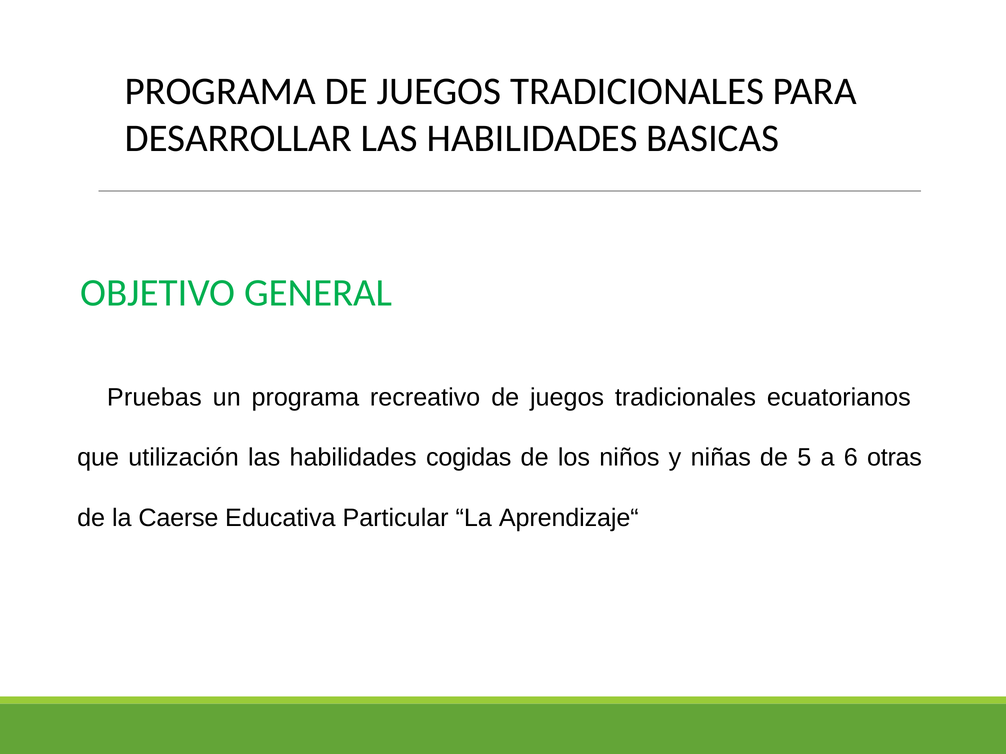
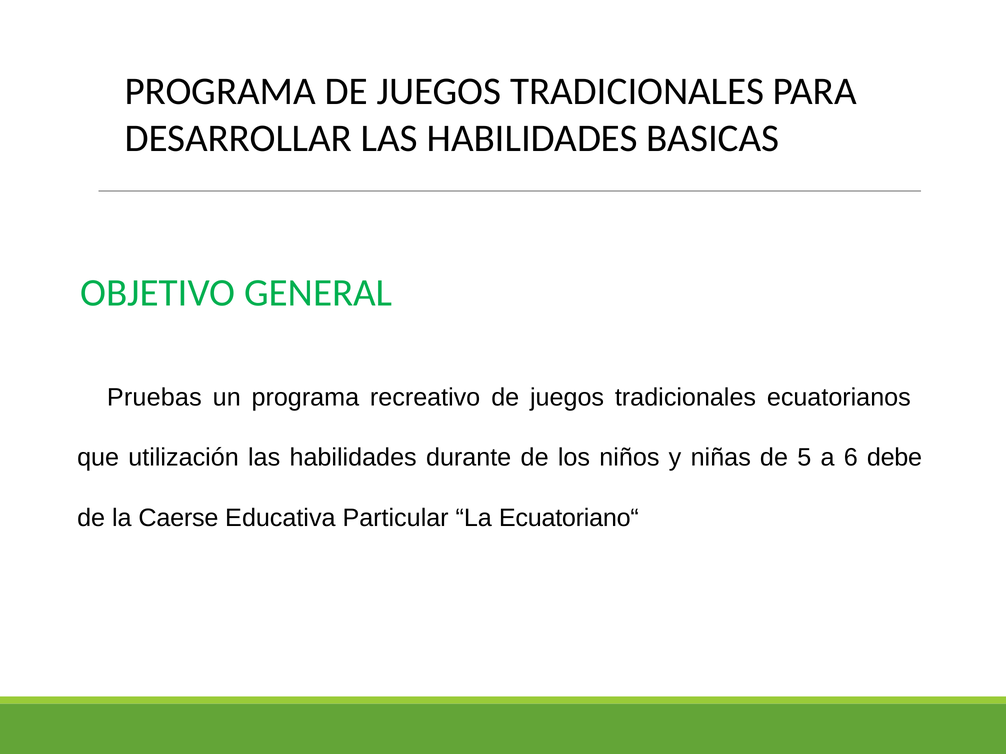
cogidas: cogidas -> durante
otras: otras -> debe
Aprendizaje“: Aprendizaje“ -> Ecuatoriano“
